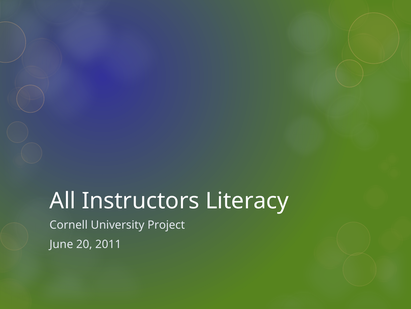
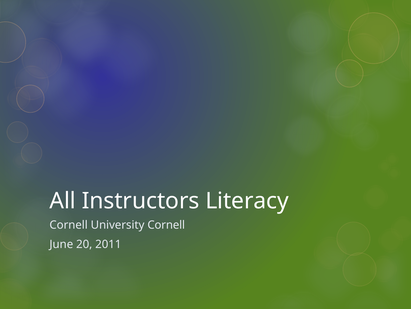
University Project: Project -> Cornell
